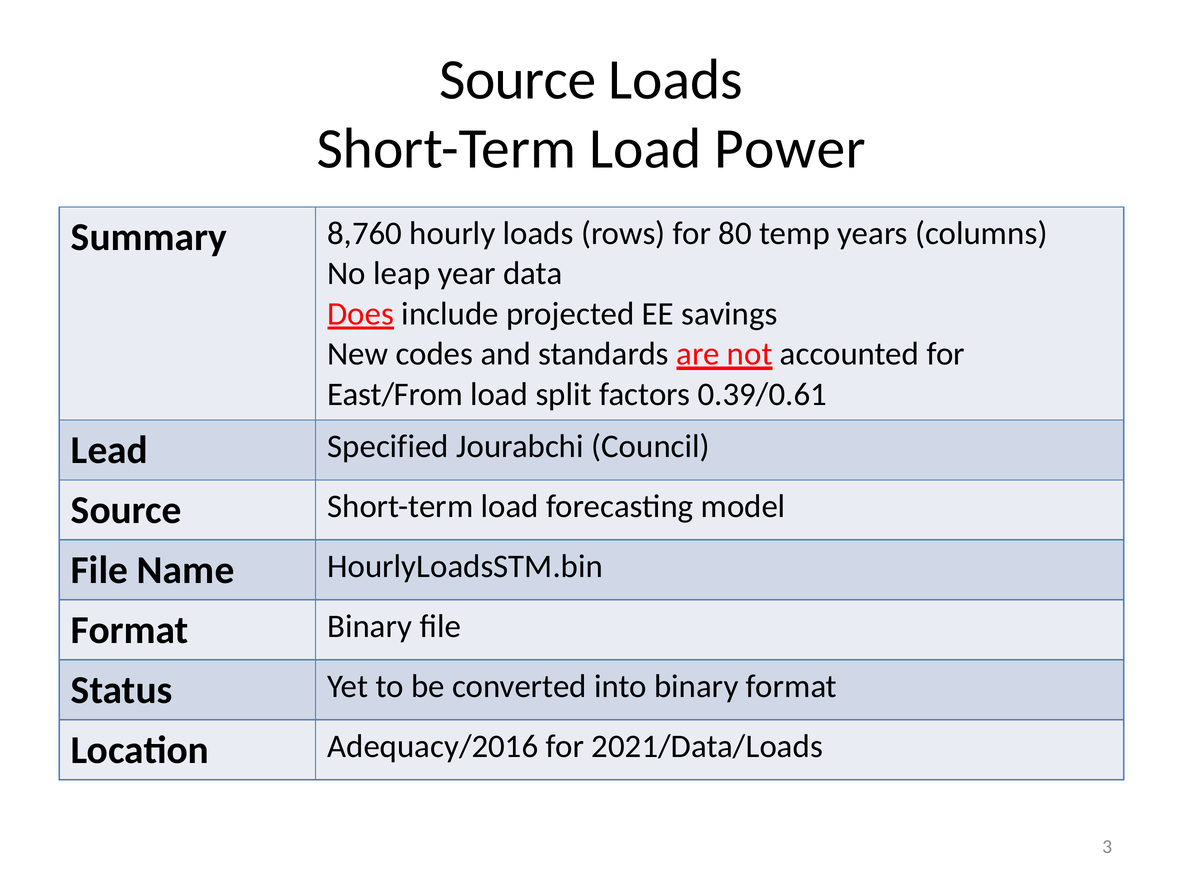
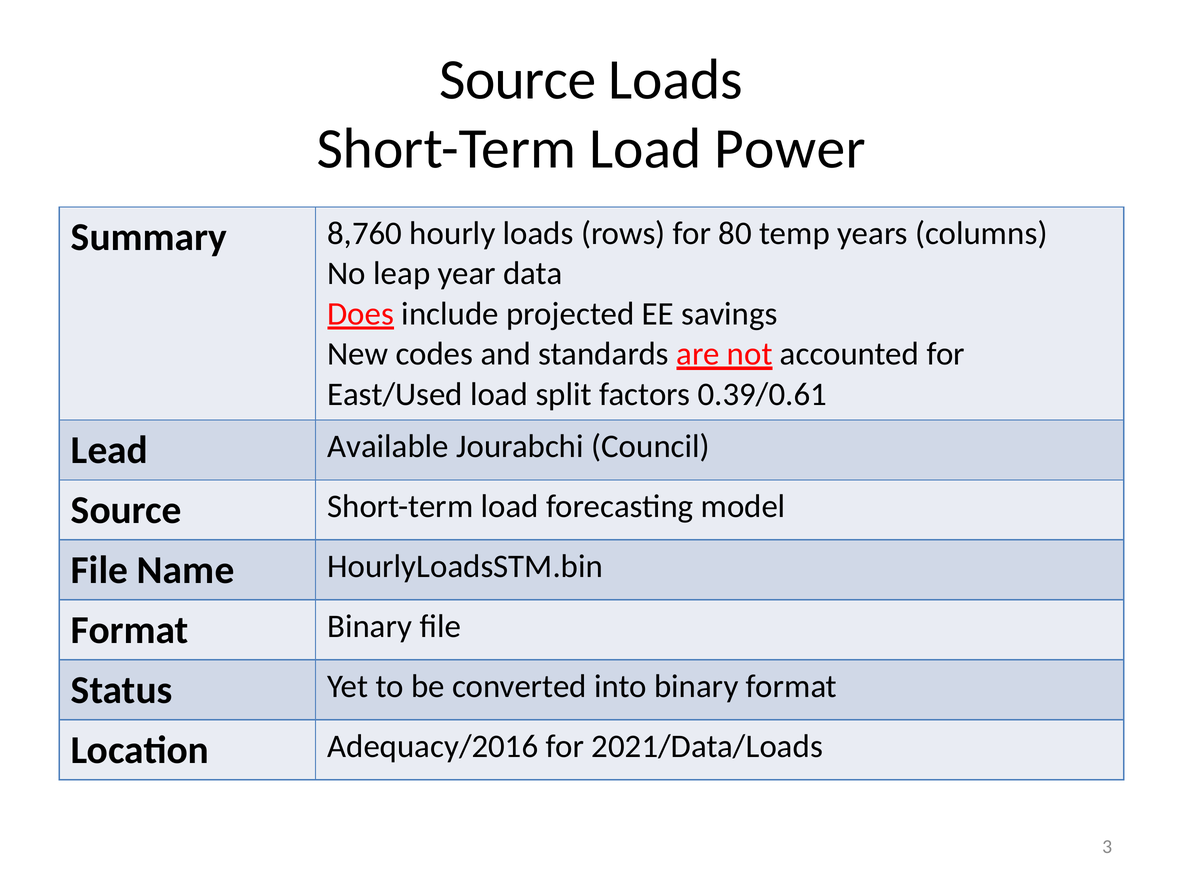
East/From: East/From -> East/Used
Specified: Specified -> Available
